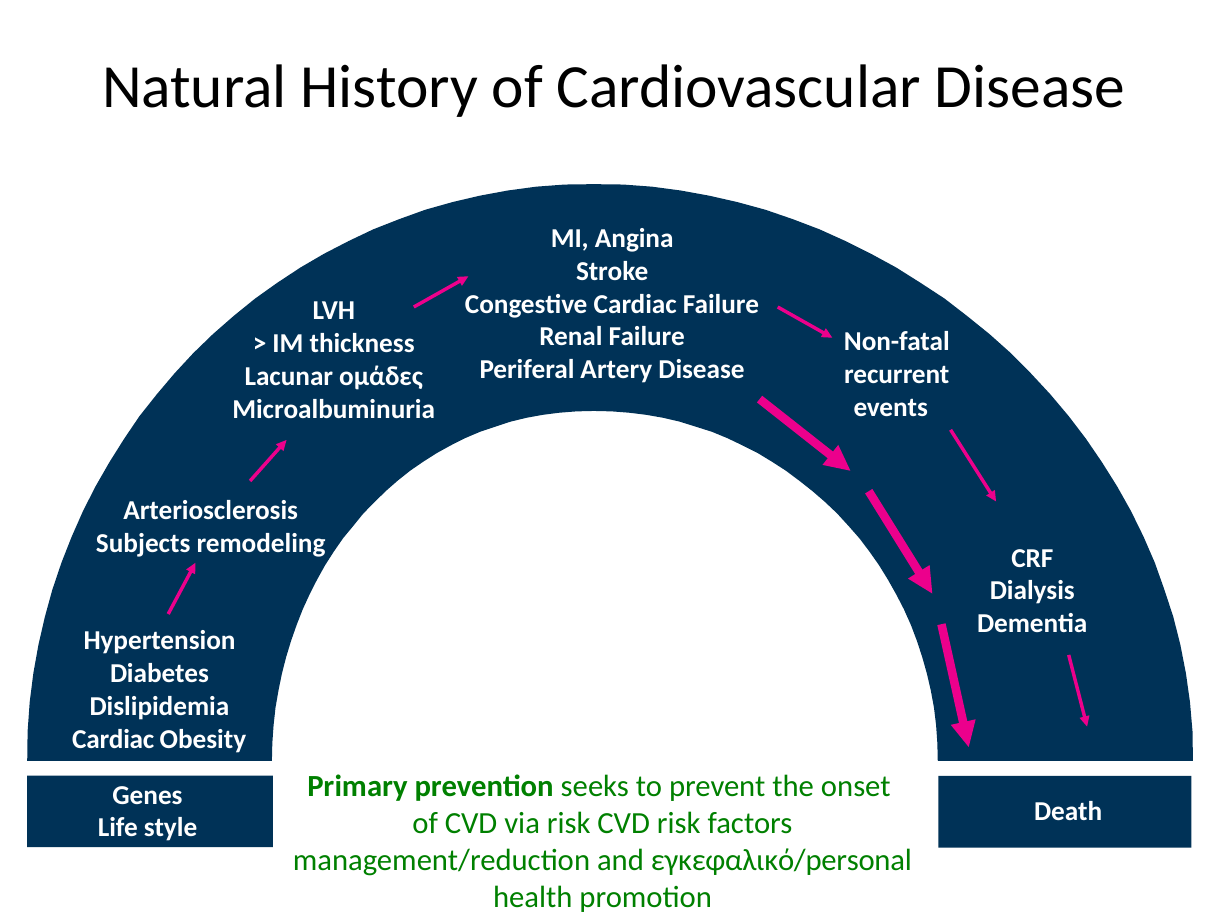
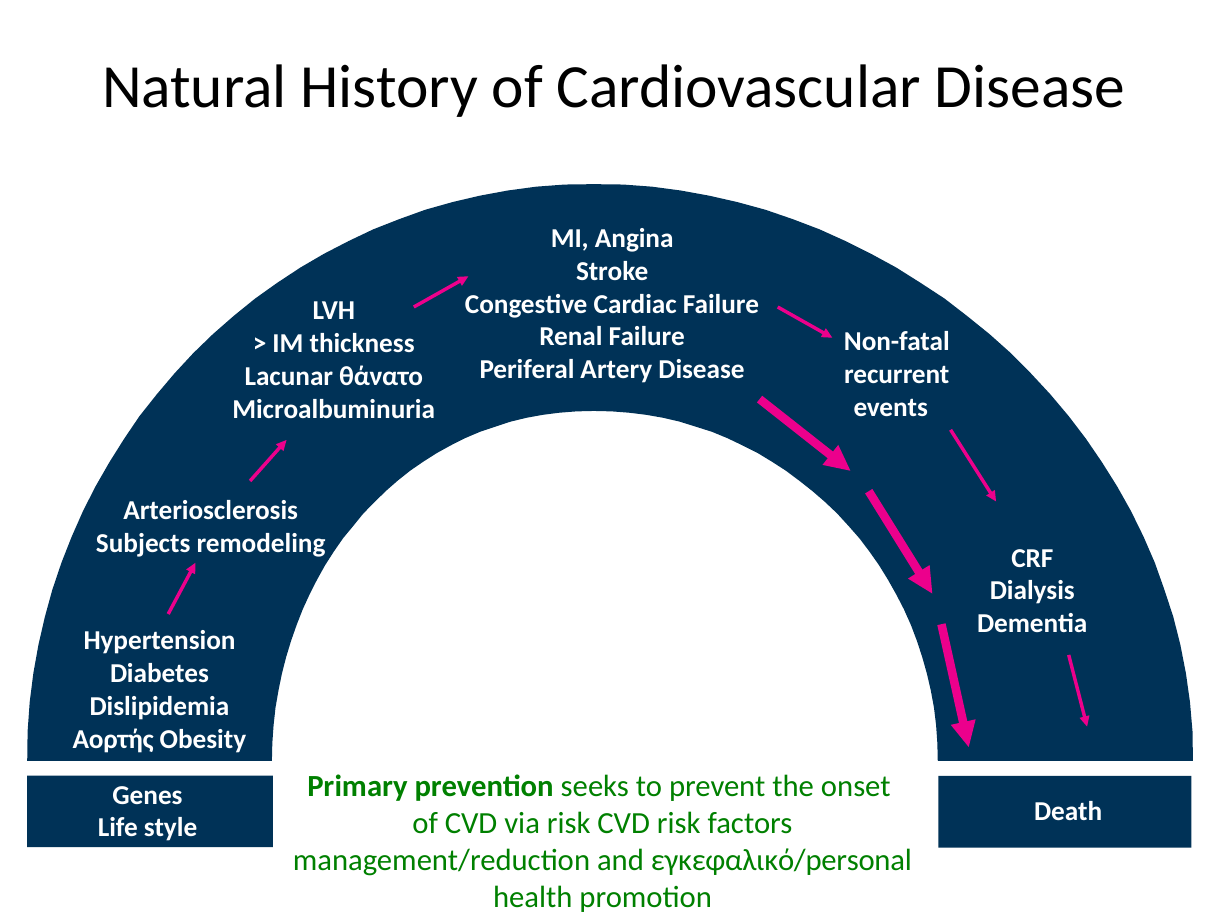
ομάδες: ομάδες -> θάνατο
Cardiac at (113, 739): Cardiac -> Αορτής
